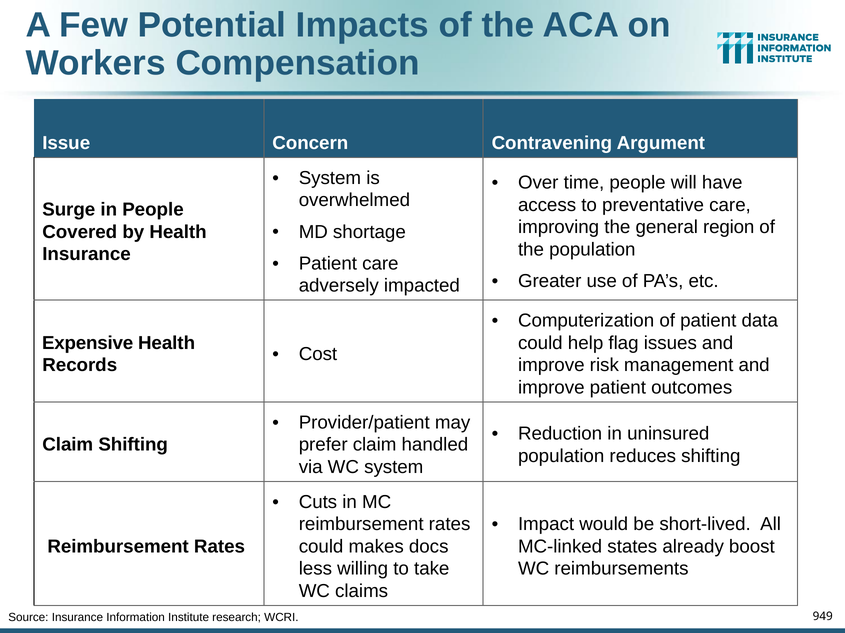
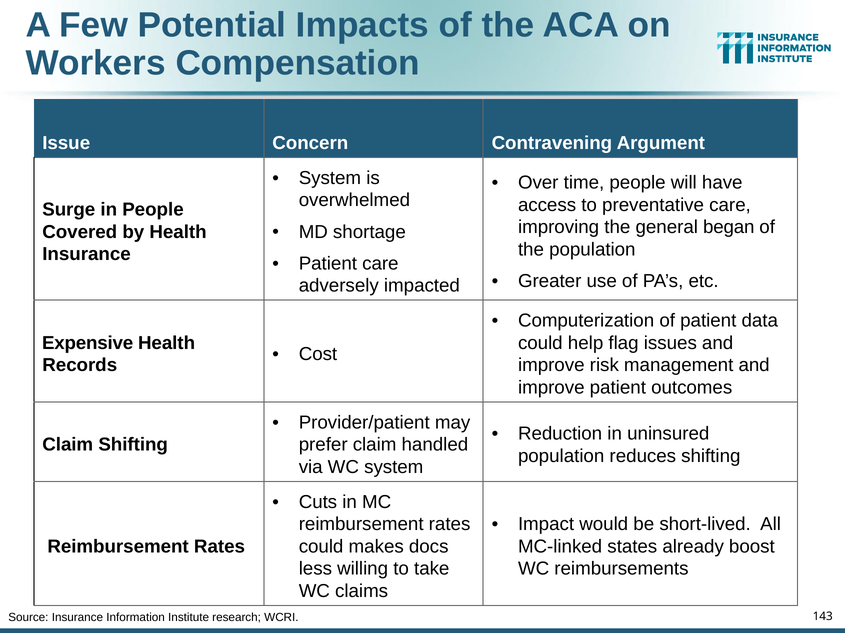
region: region -> began
949: 949 -> 143
